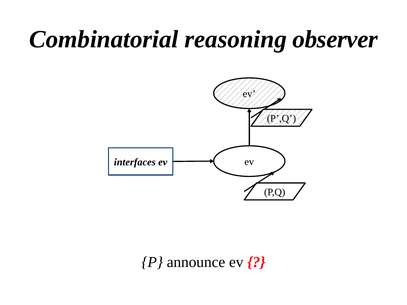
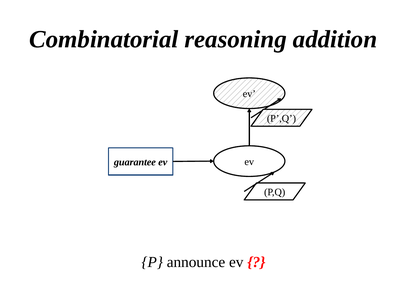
observer: observer -> addition
interfaces: interfaces -> guarantee
